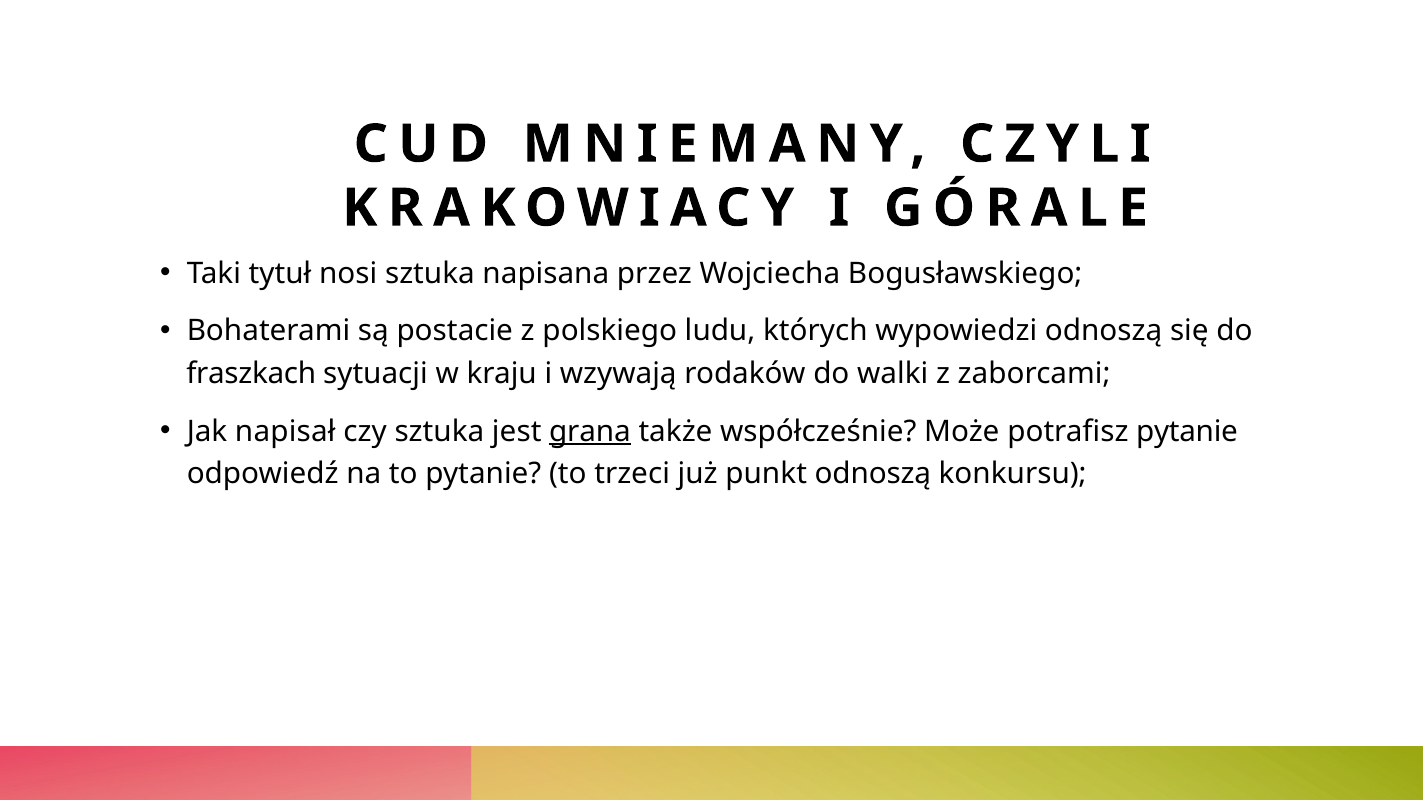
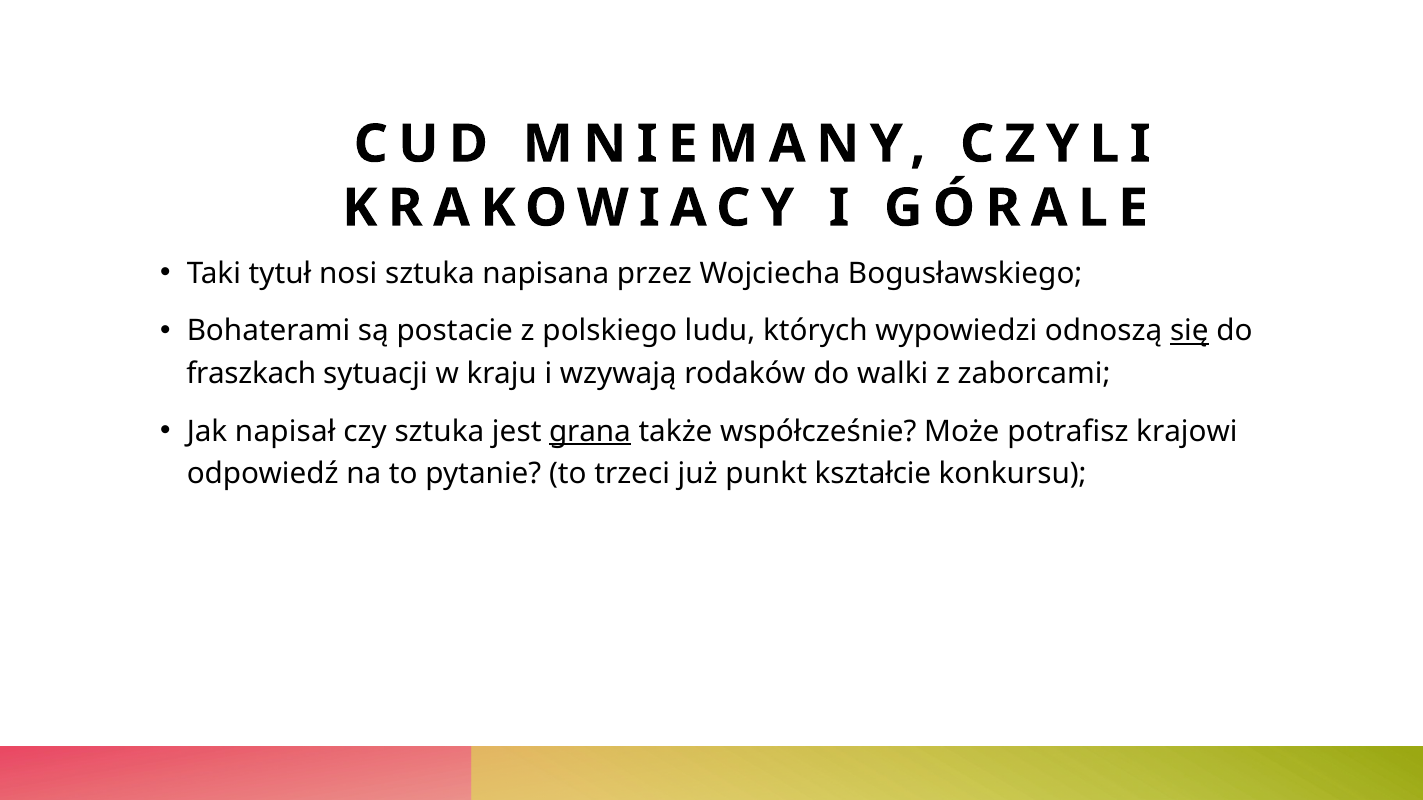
się underline: none -> present
potrafisz pytanie: pytanie -> krajowi
punkt odnoszą: odnoszą -> kształcie
